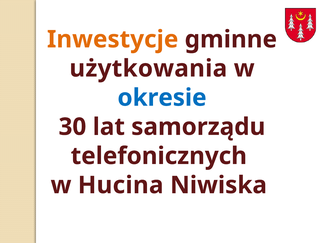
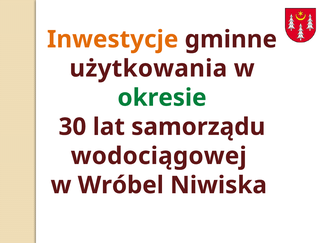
okresie colour: blue -> green
telefonicznych: telefonicznych -> wodociągowej
Hucina: Hucina -> Wróbel
